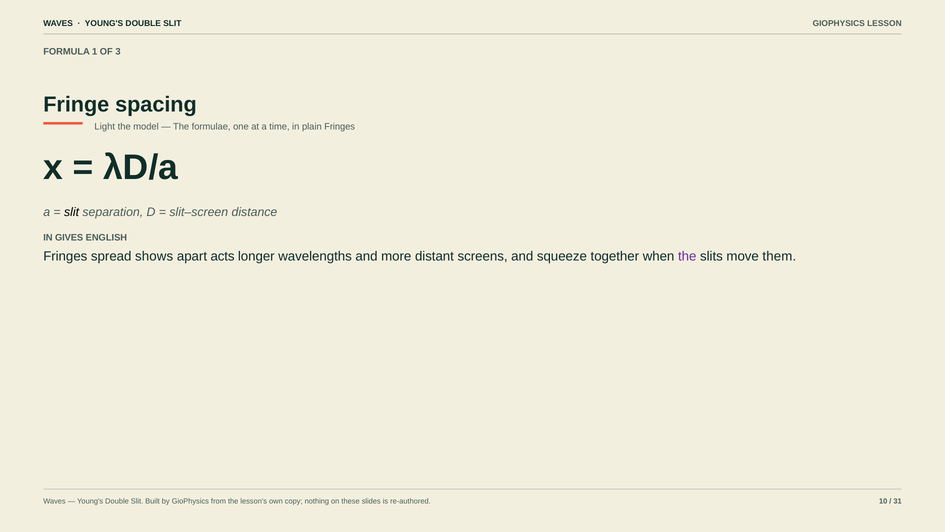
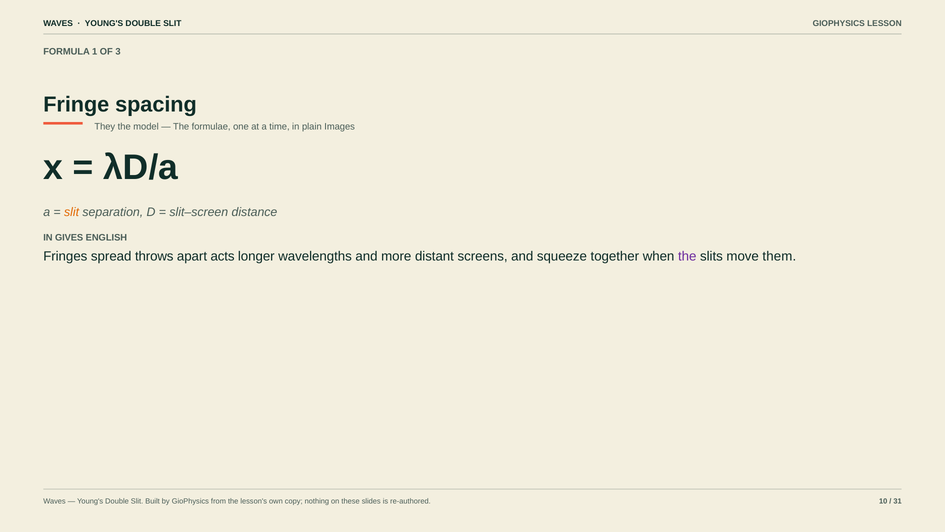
Light: Light -> They
plain Fringes: Fringes -> Images
slit at (72, 212) colour: black -> orange
shows: shows -> throws
